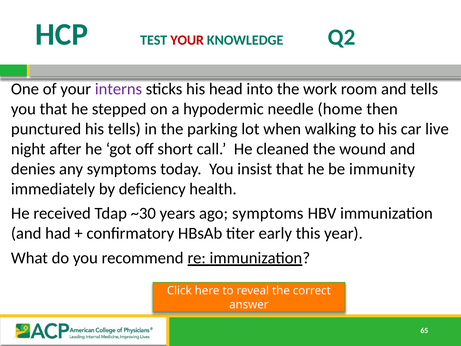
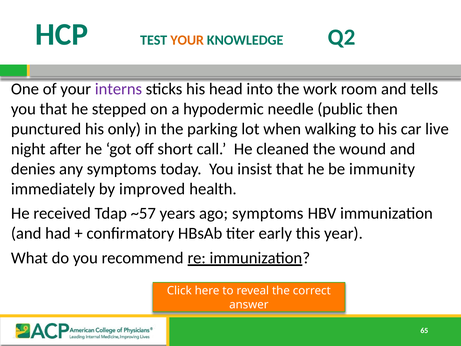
YOUR at (187, 40) colour: red -> orange
home: home -> public
his tells: tells -> only
deficiency: deficiency -> improved
~30: ~30 -> ~57
